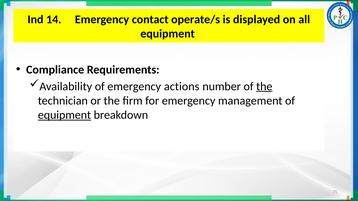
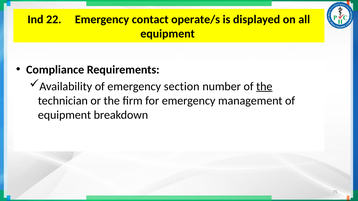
14: 14 -> 22
actions: actions -> section
equipment at (64, 115) underline: present -> none
